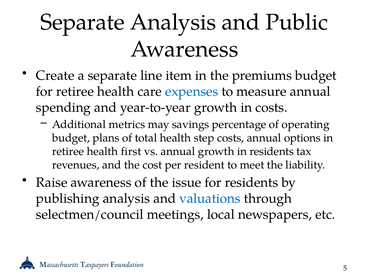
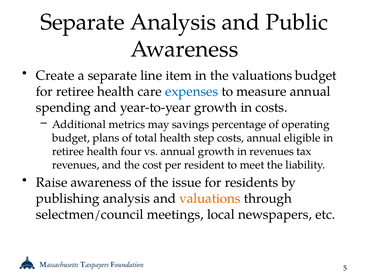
the premiums: premiums -> valuations
options: options -> eligible
first: first -> four
in residents: residents -> revenues
valuations at (210, 198) colour: blue -> orange
